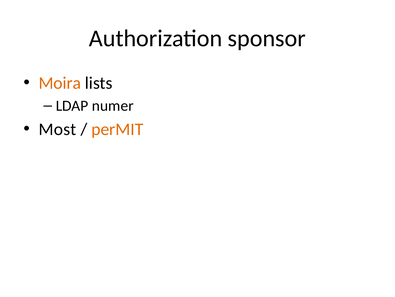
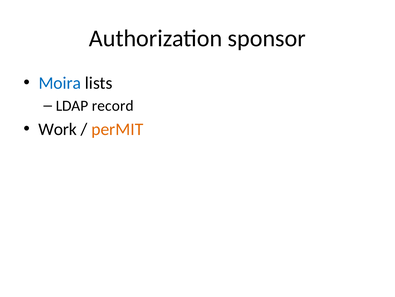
Moira colour: orange -> blue
numer: numer -> record
Most: Most -> Work
